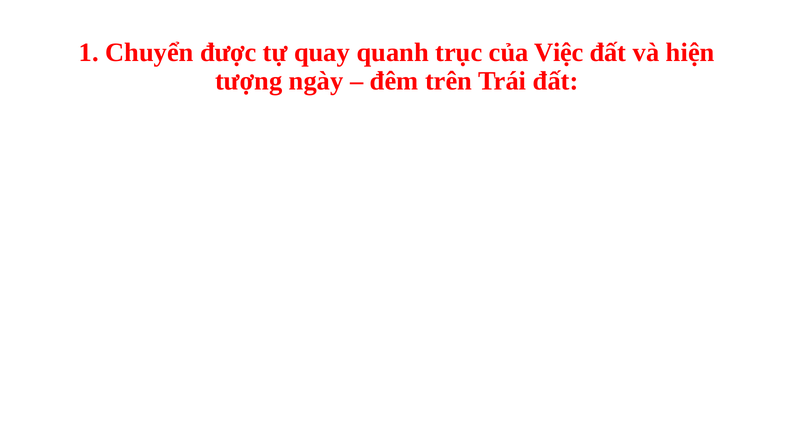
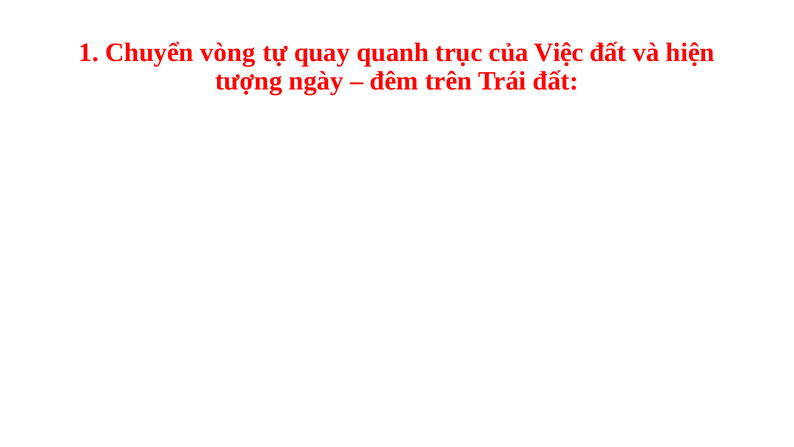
được: được -> vòng
